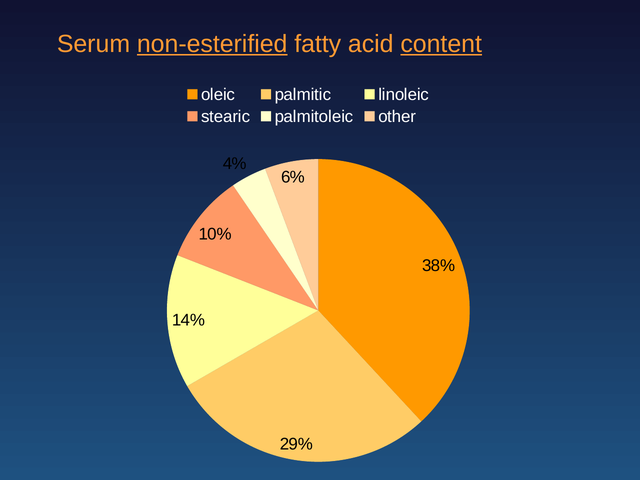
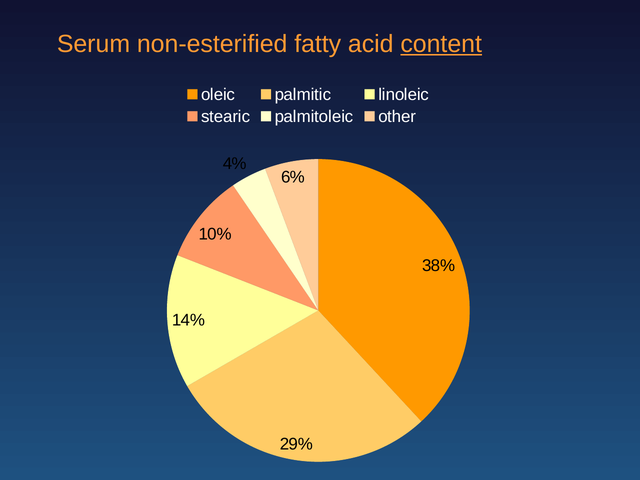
non-esterified underline: present -> none
